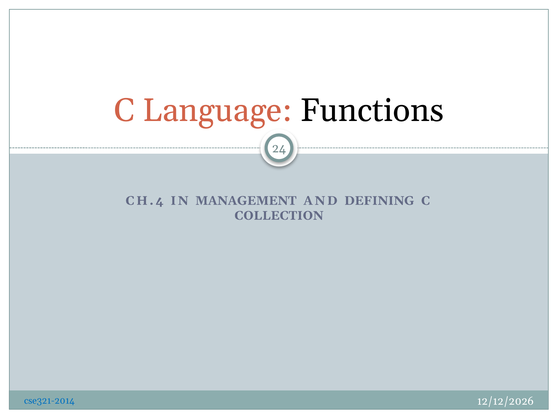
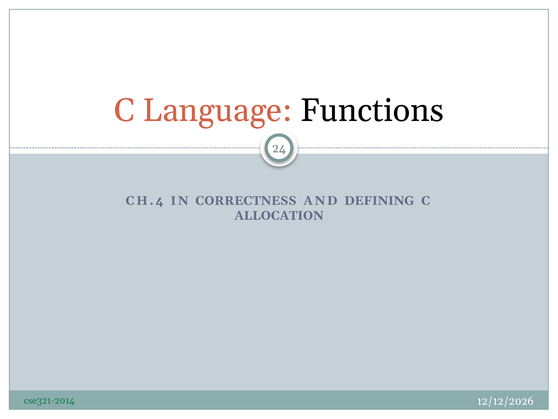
MANAGEMENT: MANAGEMENT -> CORRECTNESS
COLLECTION: COLLECTION -> ALLOCATION
cse321-2014 colour: blue -> green
